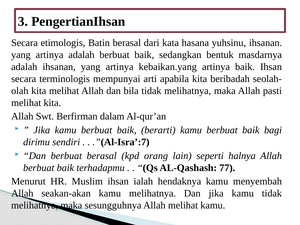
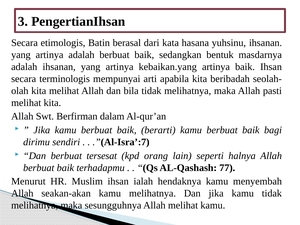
berbuat berasal: berasal -> tersesat
